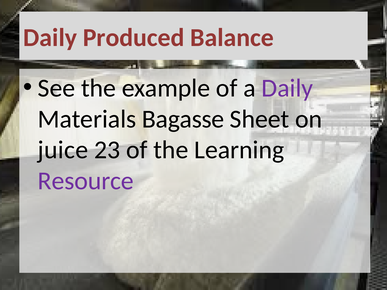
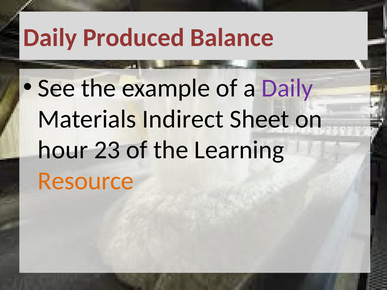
Bagasse: Bagasse -> Indirect
juice: juice -> hour
Resource colour: purple -> orange
